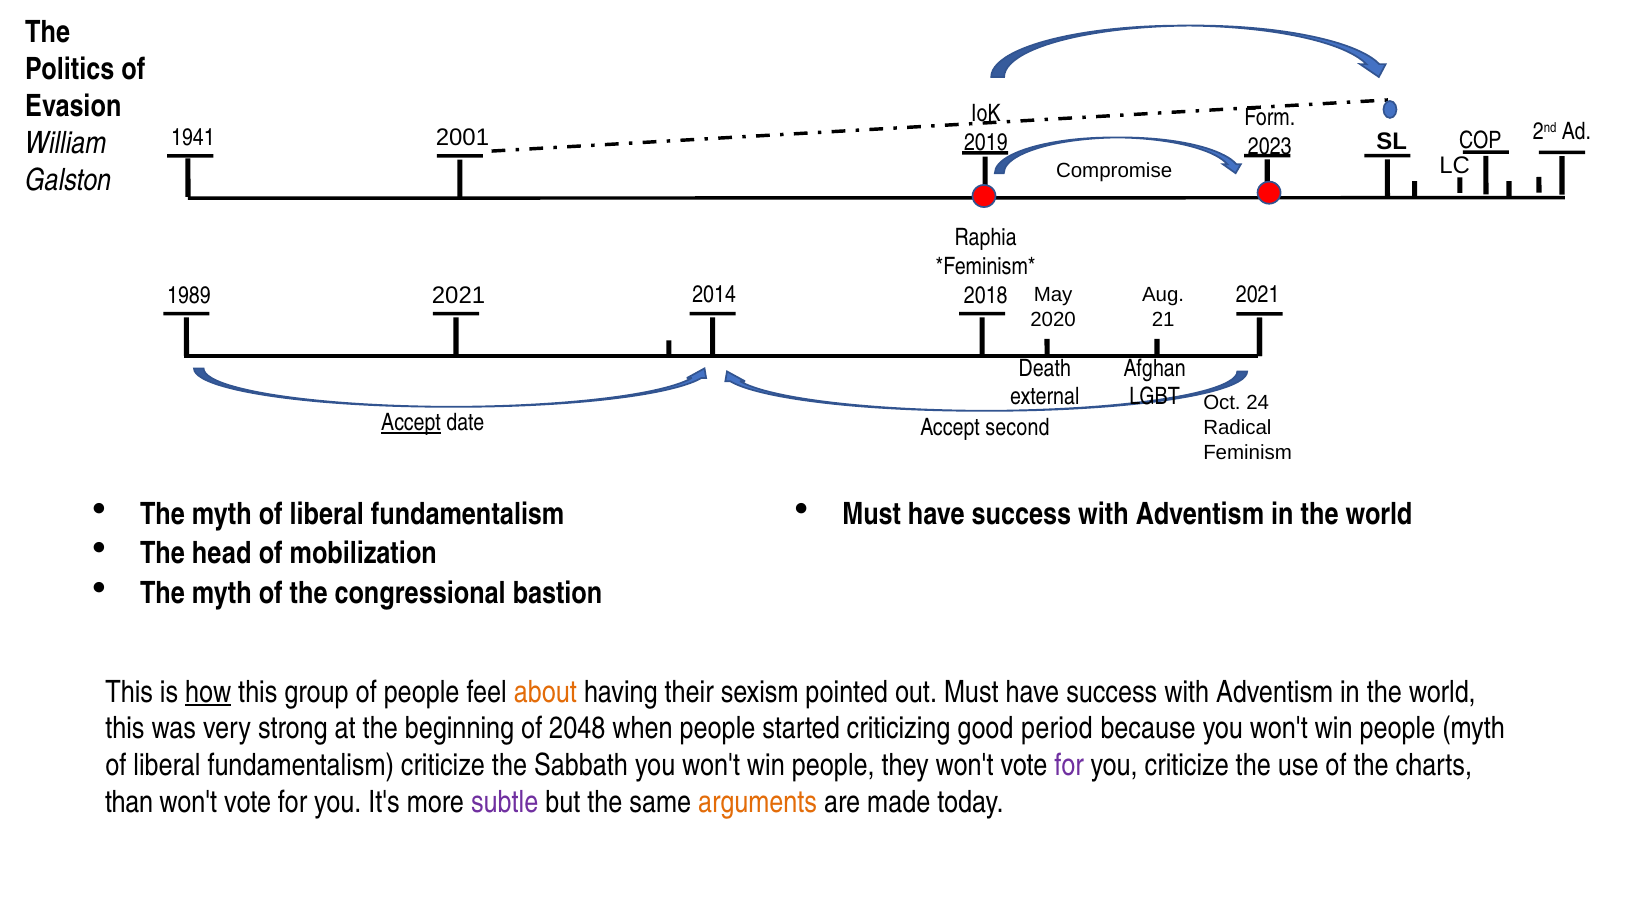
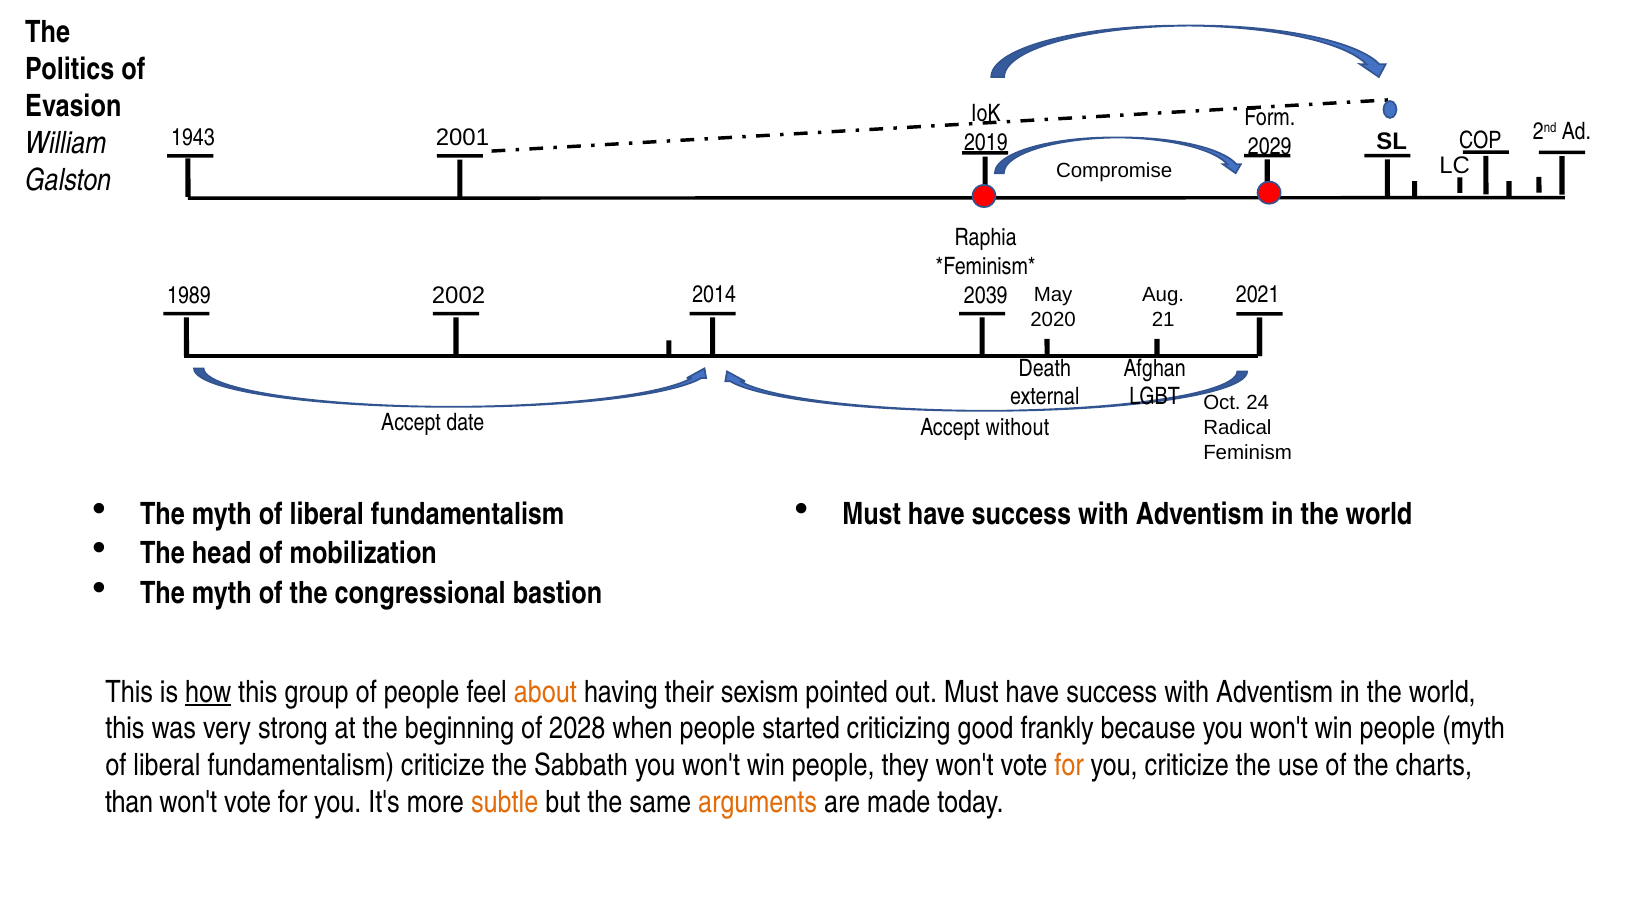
1941: 1941 -> 1943
2023: 2023 -> 2029
2018: 2018 -> 2039
1989 2021: 2021 -> 2002
Accept at (411, 423) underline: present -> none
second: second -> without
2048: 2048 -> 2028
period: period -> frankly
for at (1069, 766) colour: purple -> orange
subtle colour: purple -> orange
